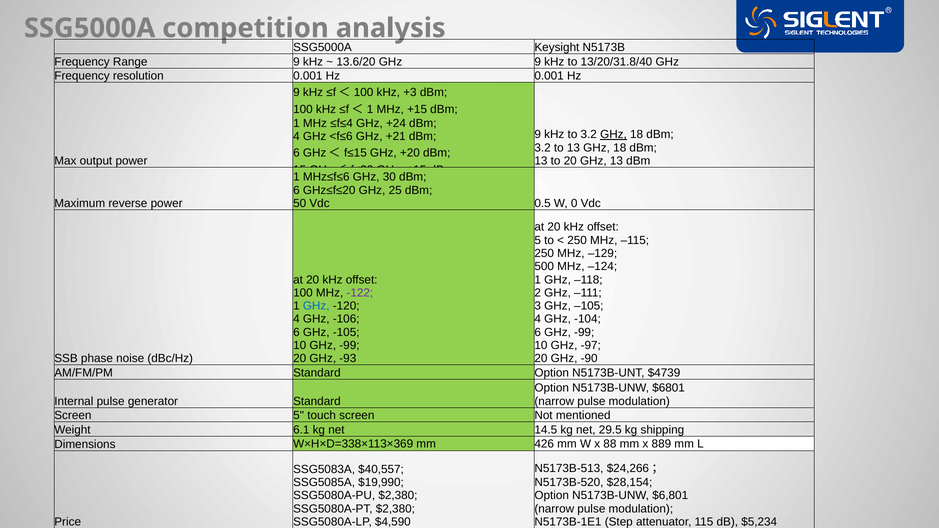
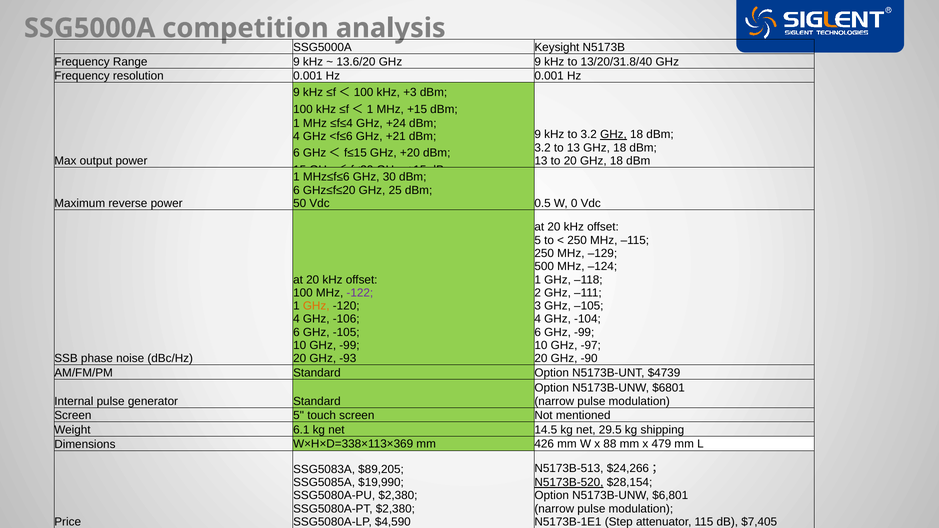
20 GHz 13: 13 -> 18
GHz at (316, 306) colour: blue -> orange
889: 889 -> 479
$40,557: $40,557 -> $89,205
N5173B-520 underline: none -> present
$5,234: $5,234 -> $7,405
